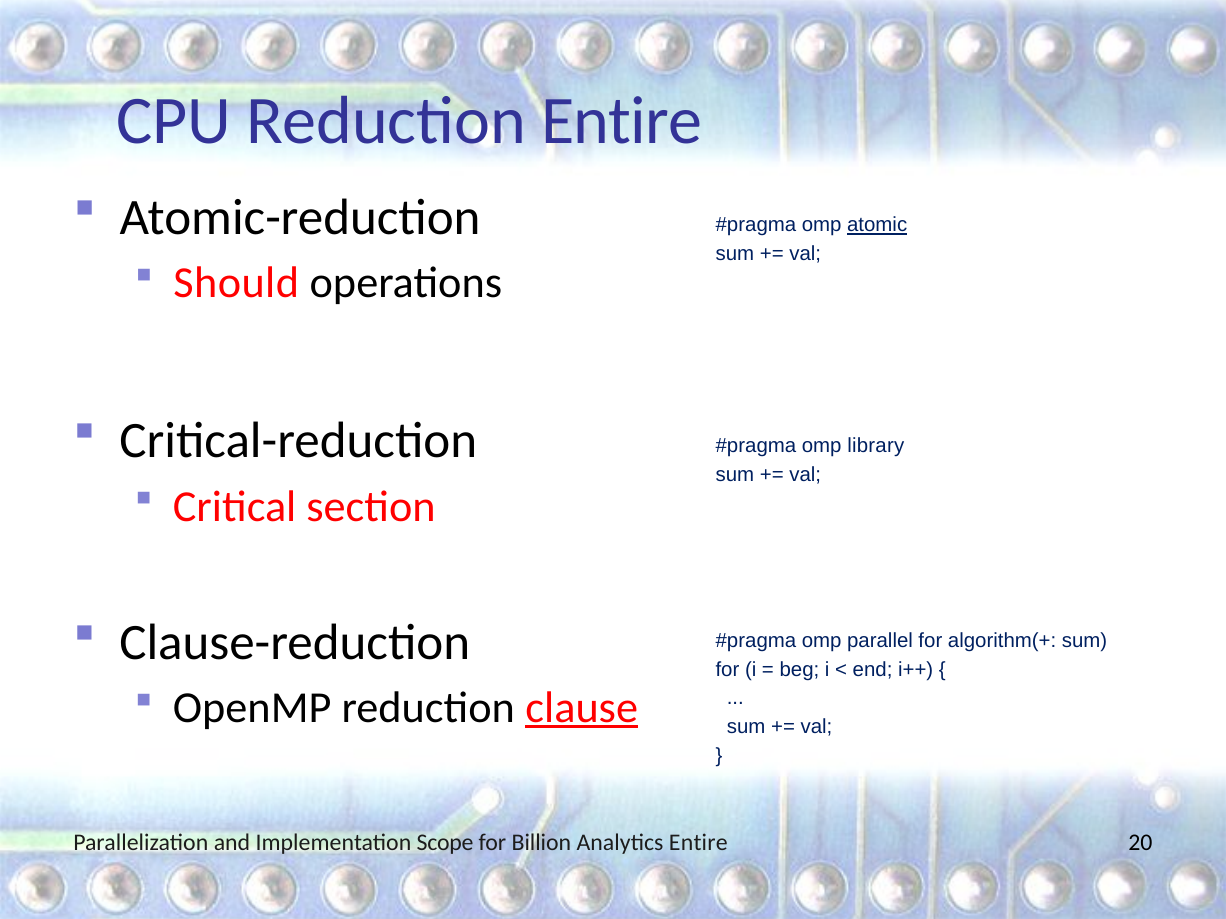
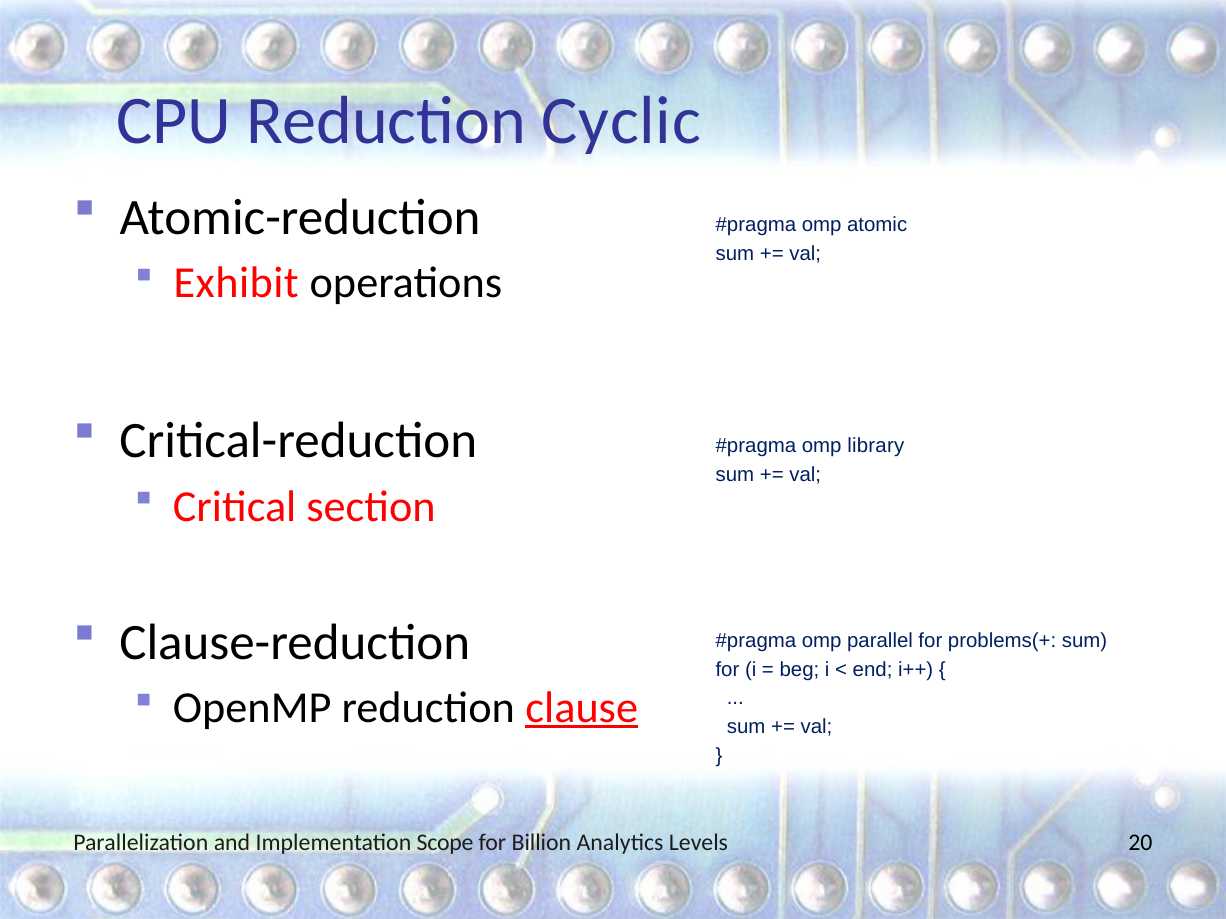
Reduction Entire: Entire -> Cyclic
atomic underline: present -> none
Should: Should -> Exhibit
algorithm(+: algorithm(+ -> problems(+
Analytics Entire: Entire -> Levels
